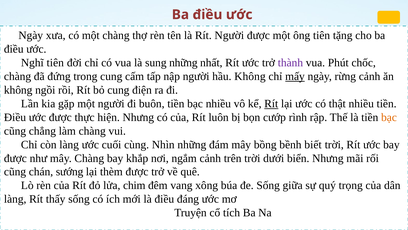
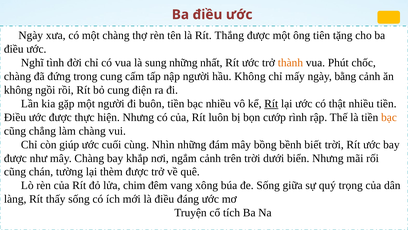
Rít Người: Người -> Thắng
Nghĩ tiên: tiên -> tình
thành colour: purple -> orange
mấy underline: present -> none
rừng: rừng -> bằng
còn làng: làng -> giúp
sướng: sướng -> tường
